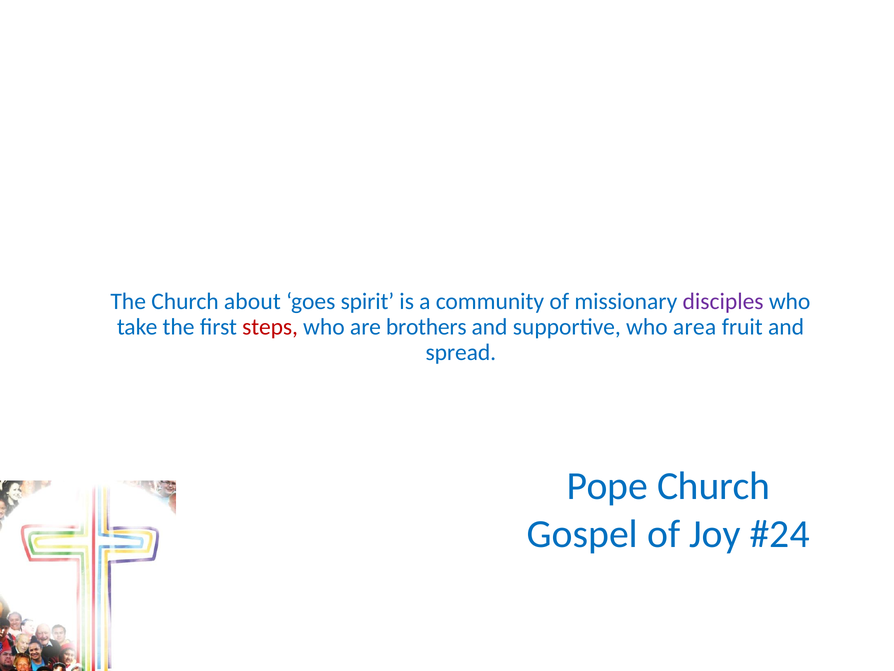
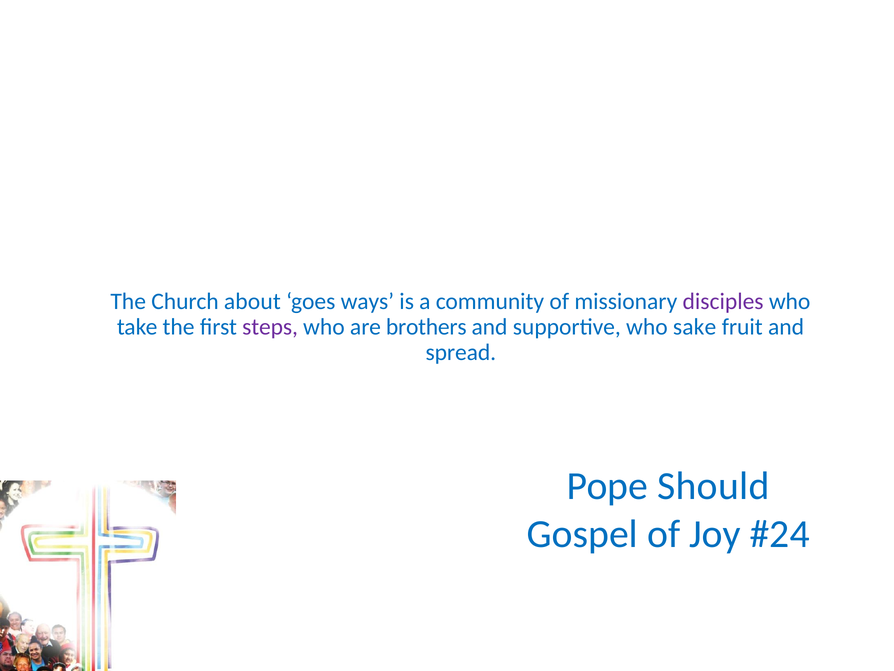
spirit: spirit -> ways
steps colour: red -> purple
area: area -> sake
Pope Church: Church -> Should
